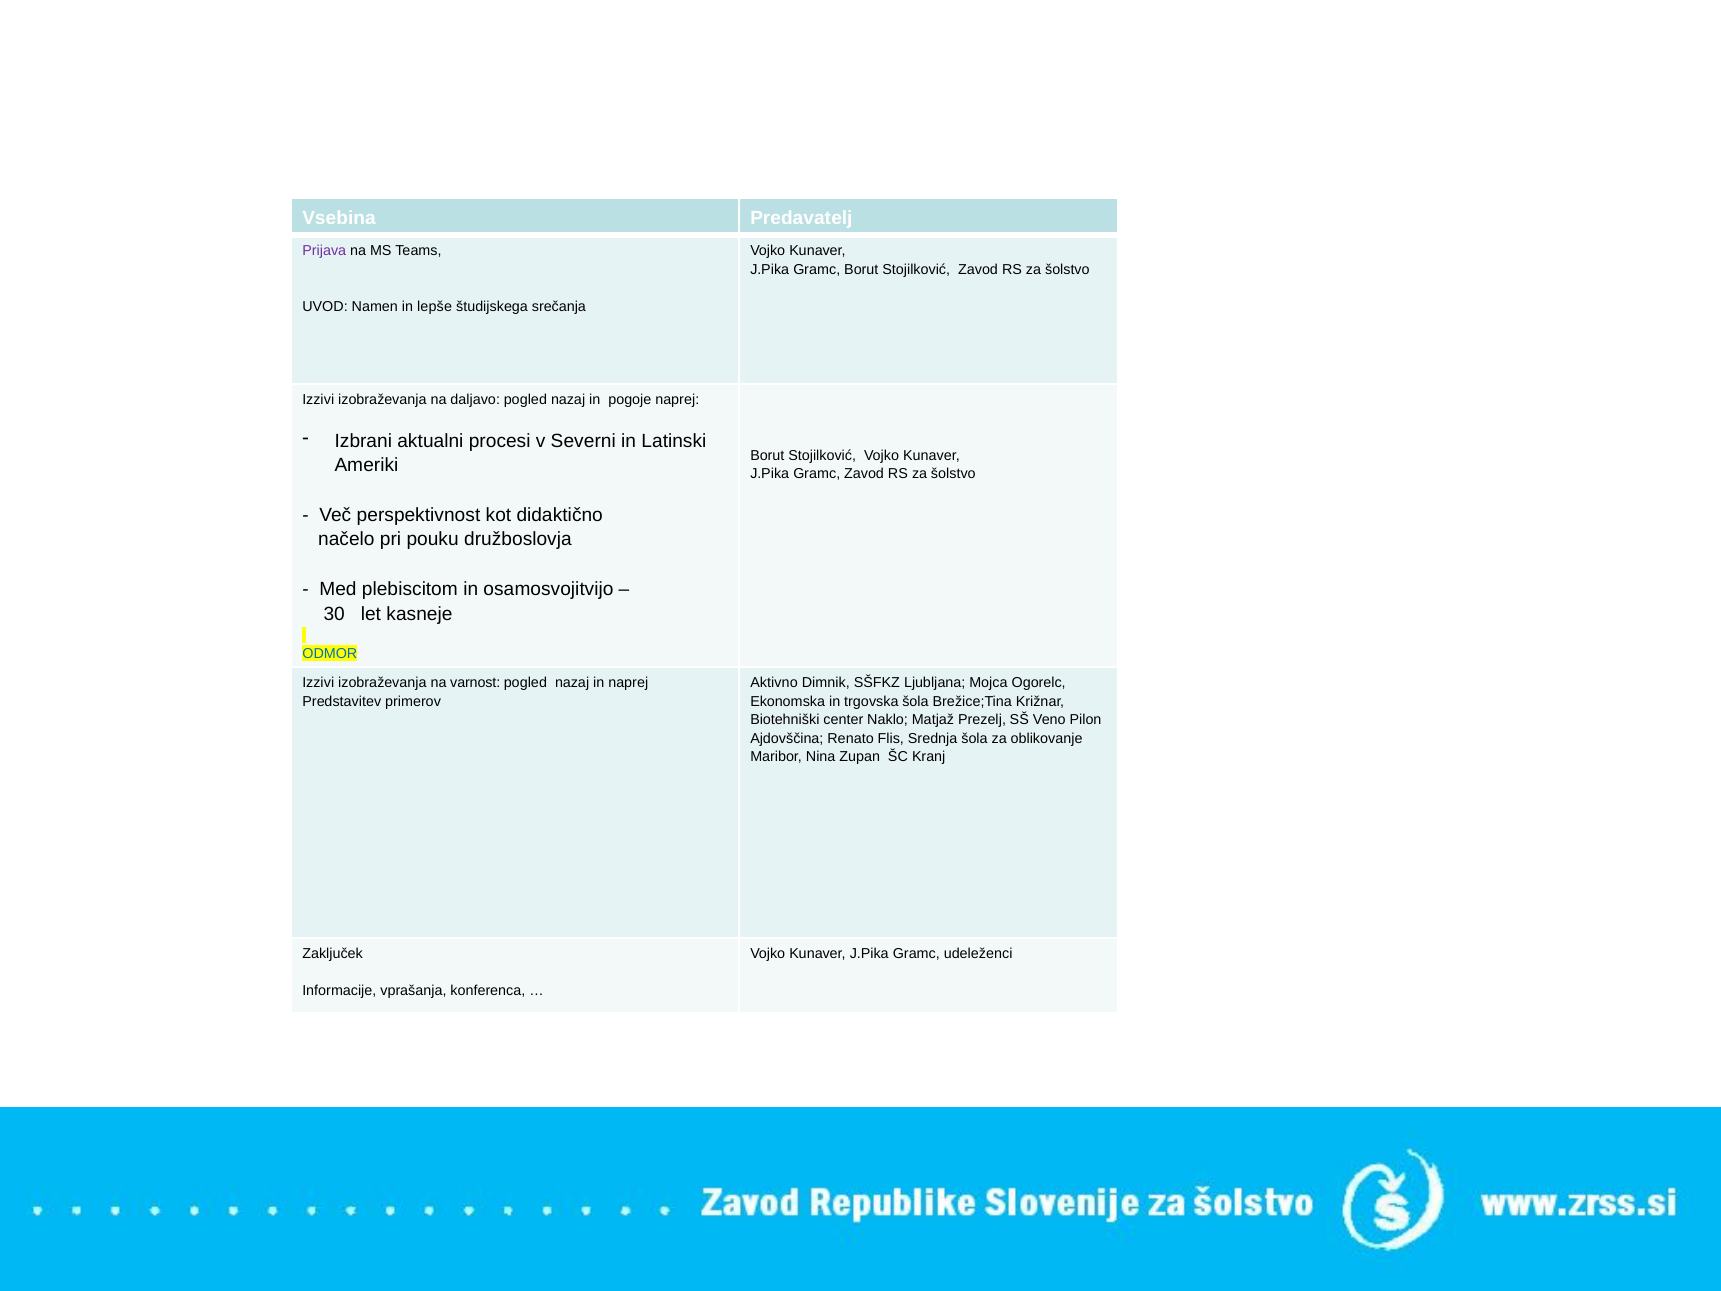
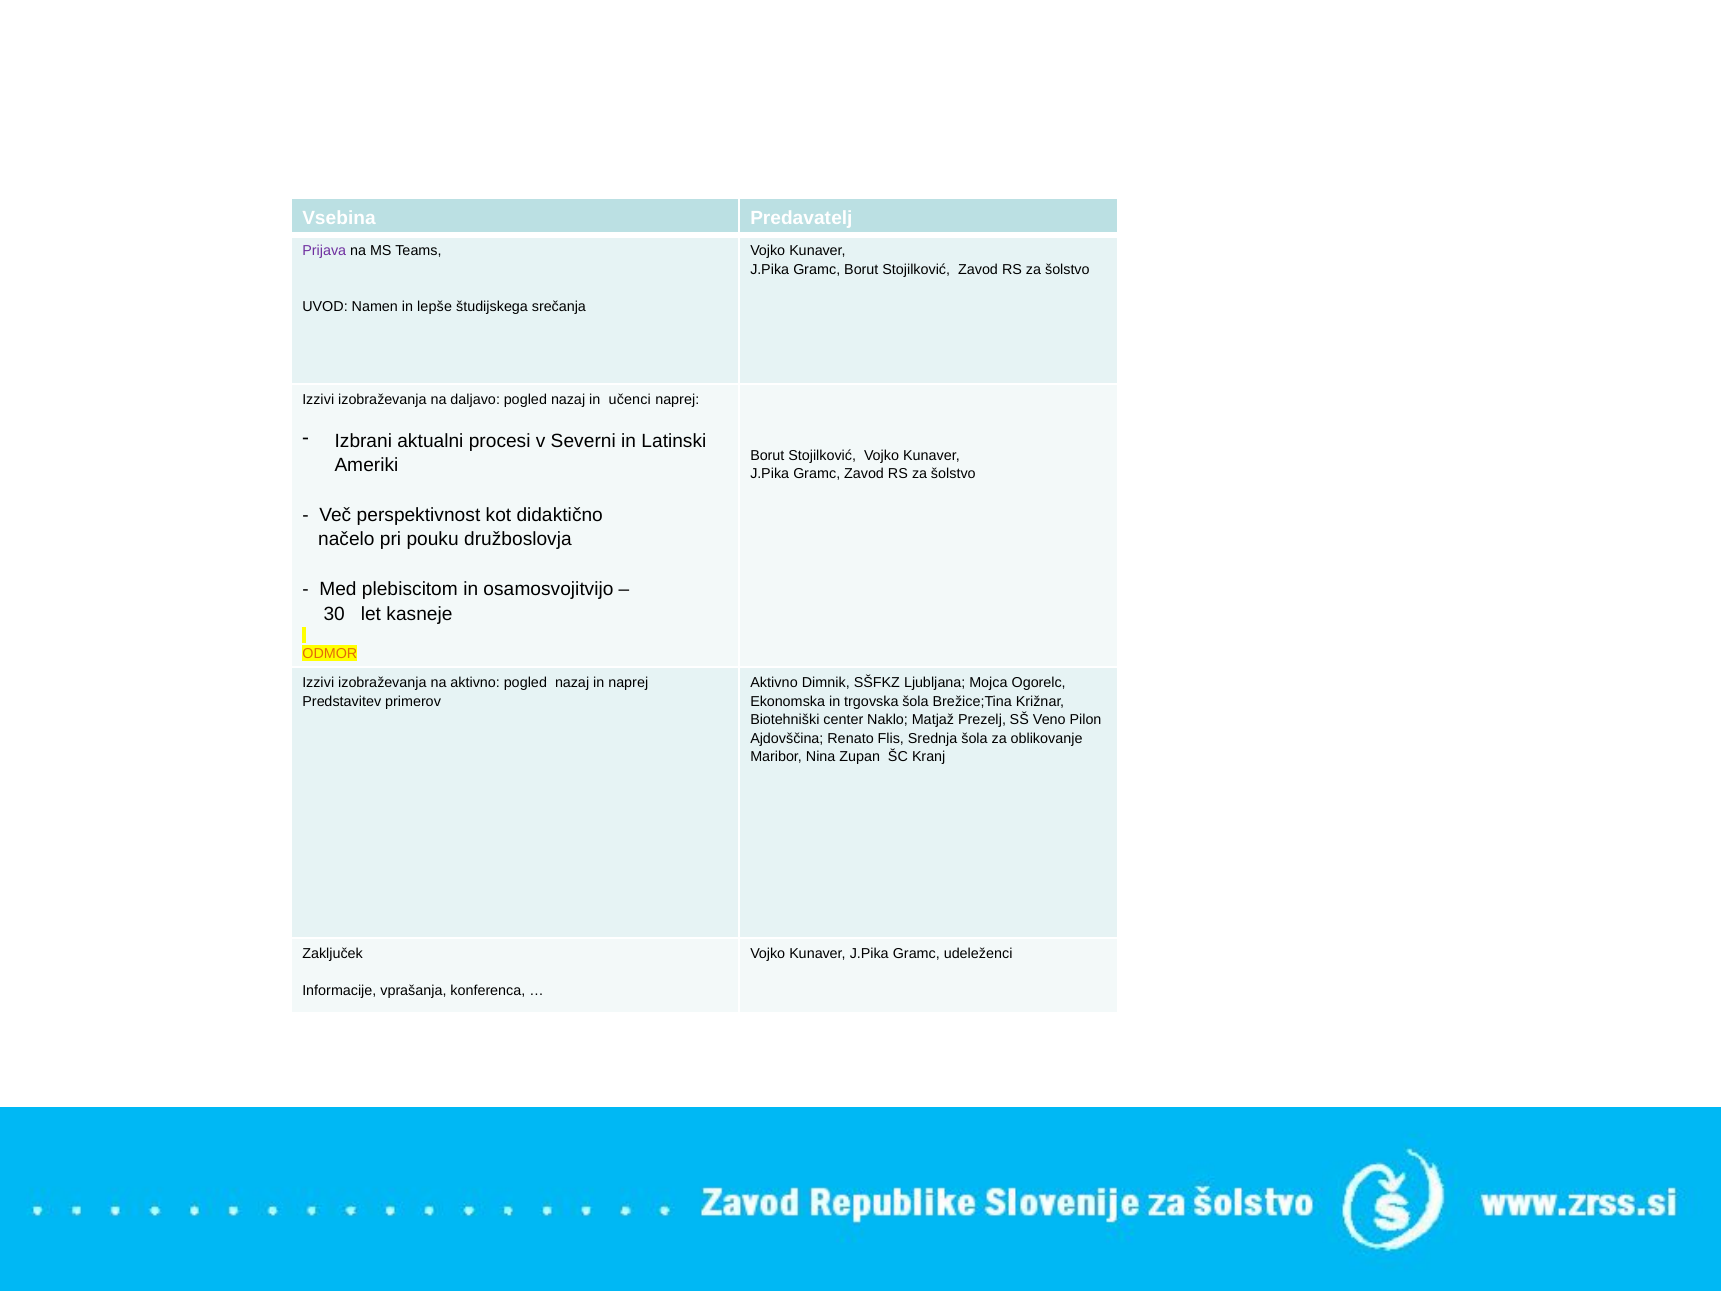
pogoje: pogoje -> učenci
ODMOR colour: blue -> orange
na varnost: varnost -> aktivno
